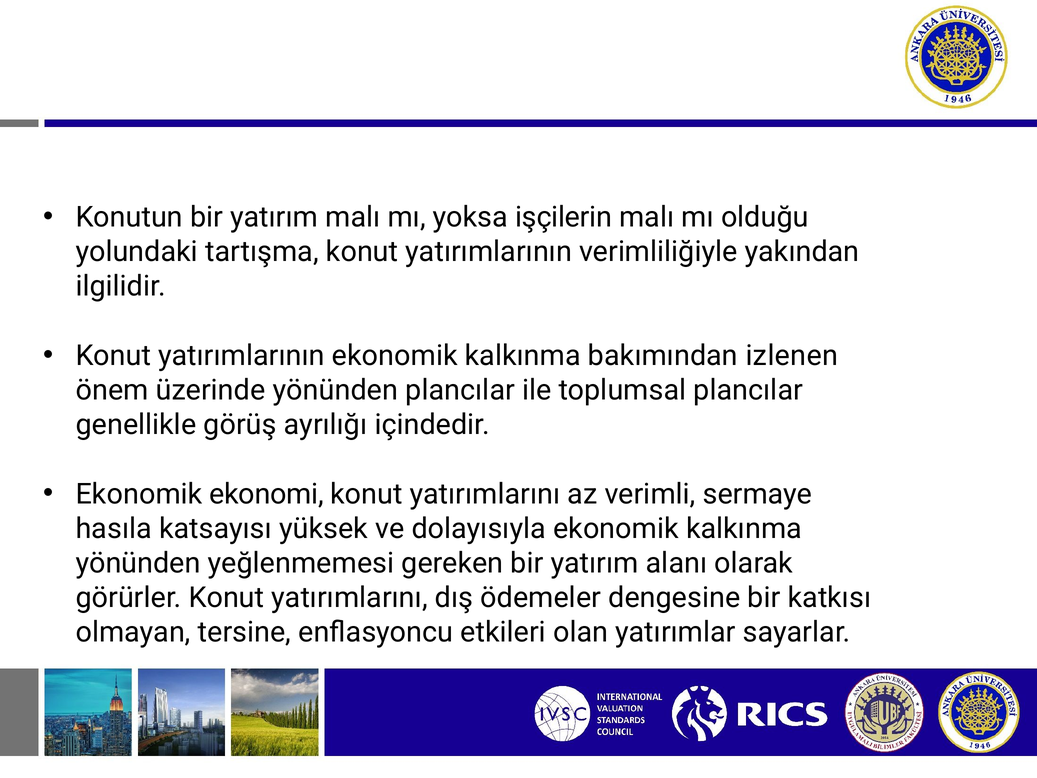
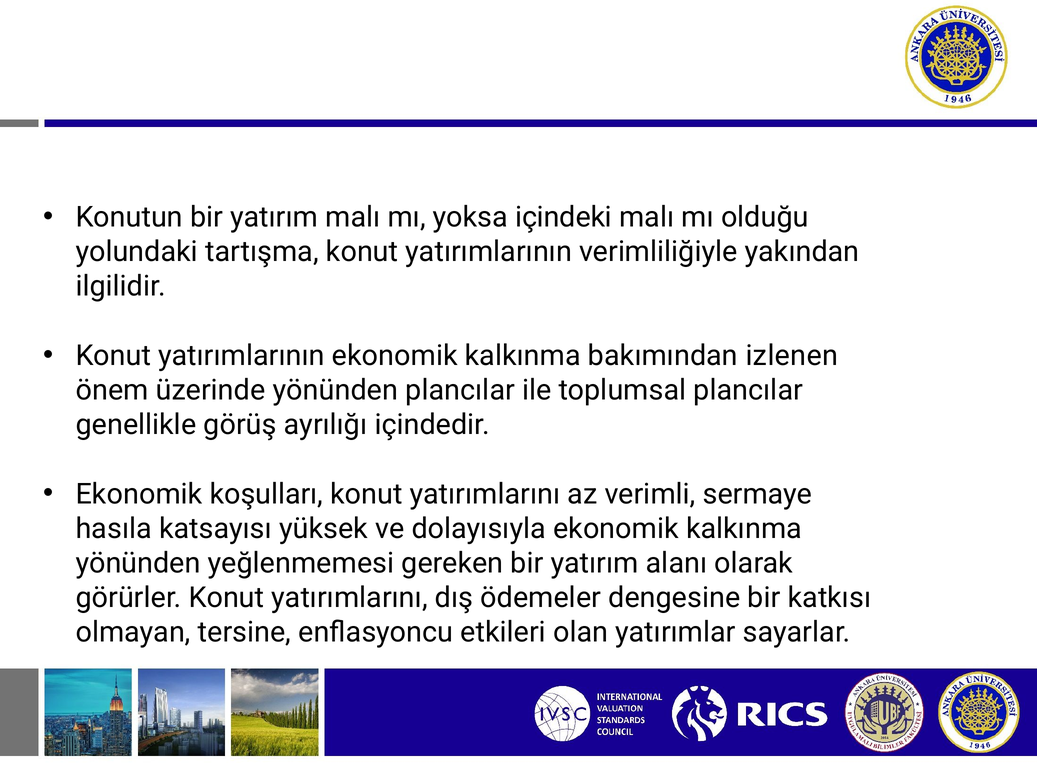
işçilerin: işçilerin -> içindeki
ekonomi: ekonomi -> koşulları
